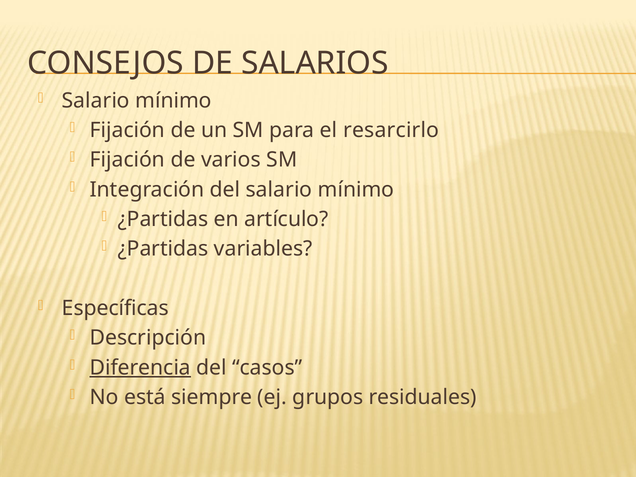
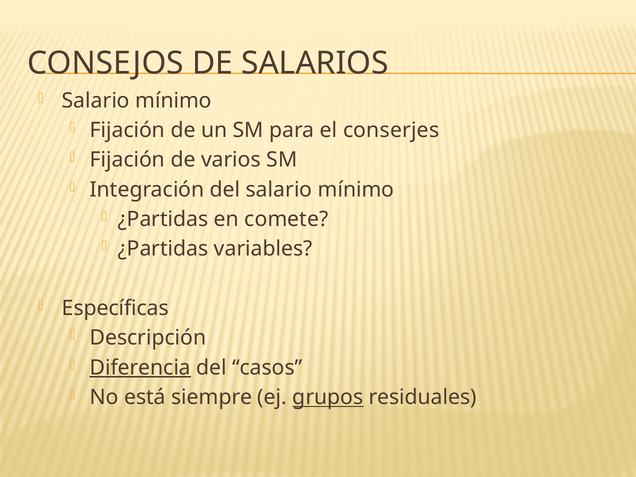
resarcirlo: resarcirlo -> conserjes
artículo: artículo -> comete
grupos underline: none -> present
